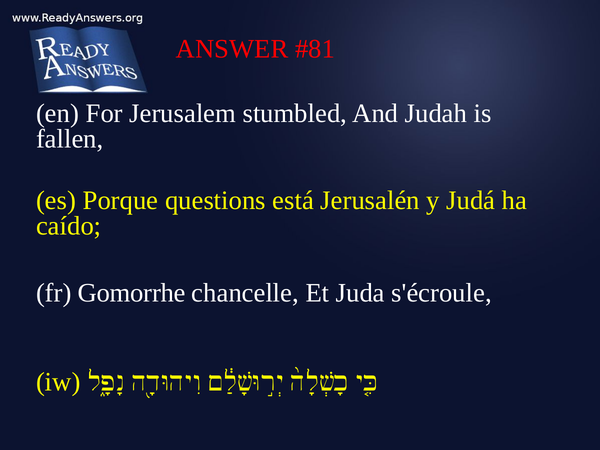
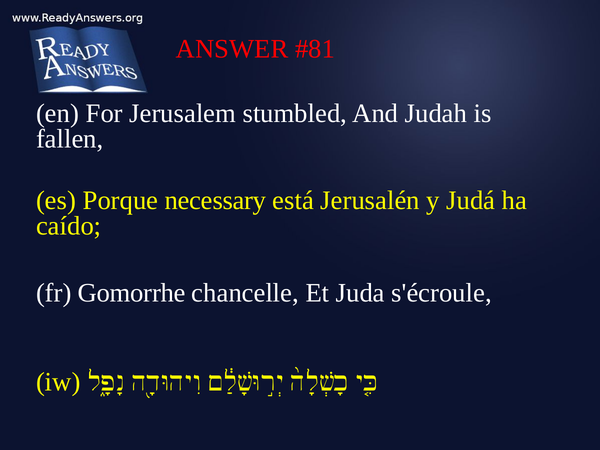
questions: questions -> necessary
